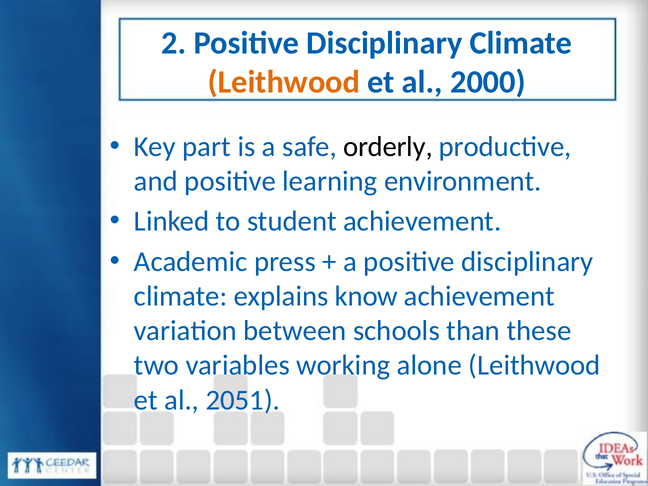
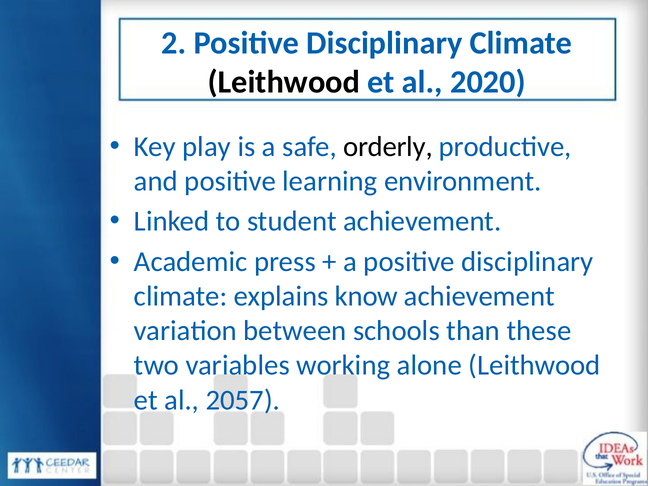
Leithwood at (284, 82) colour: orange -> black
2000: 2000 -> 2020
part: part -> play
2051: 2051 -> 2057
